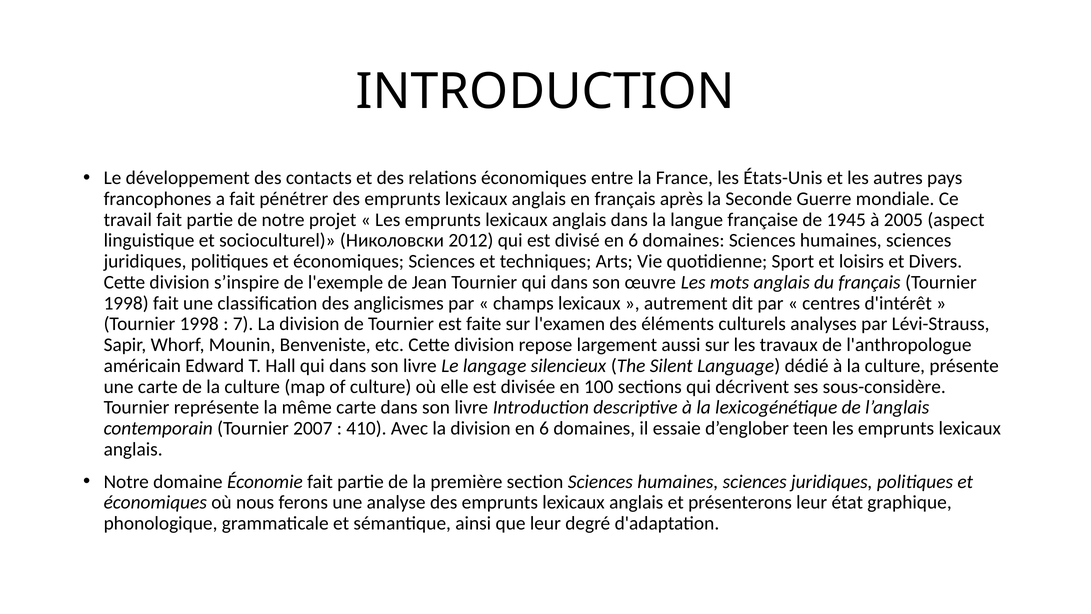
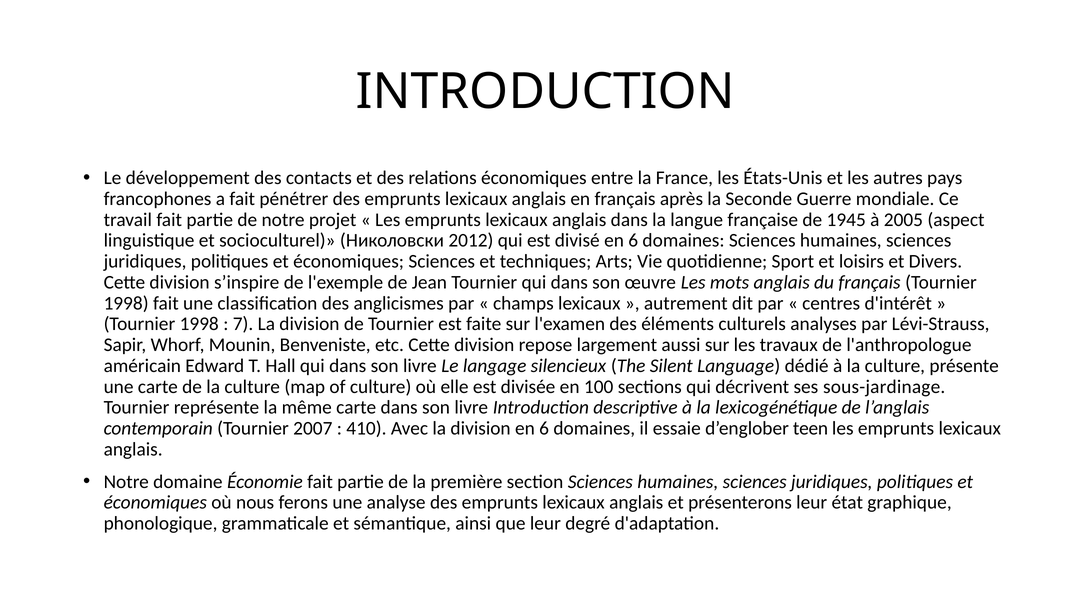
sous-considère: sous-considère -> sous-jardinage
